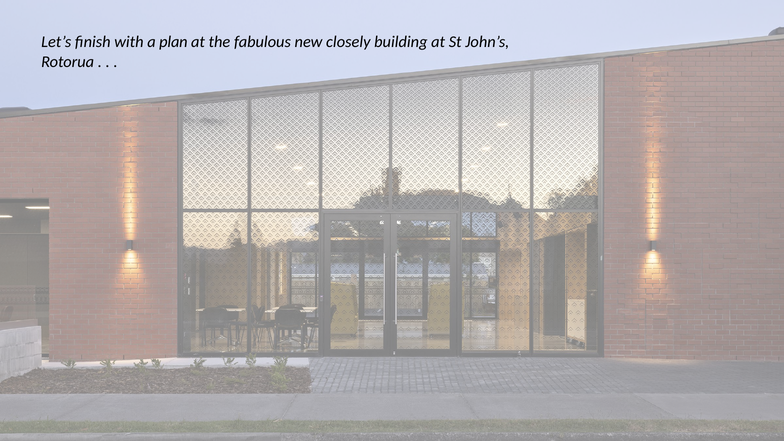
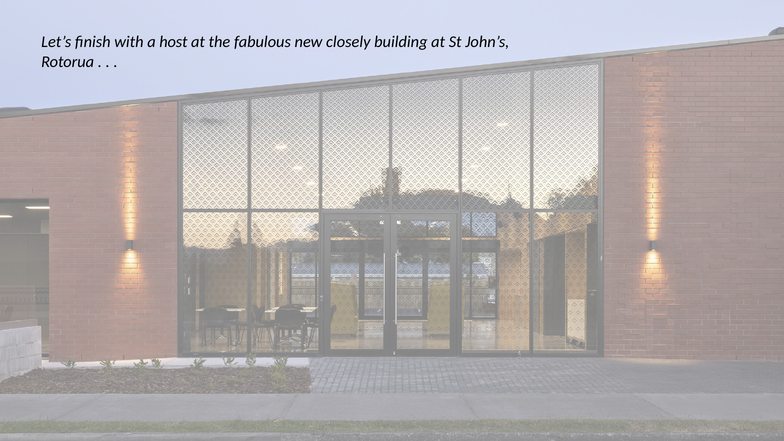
plan: plan -> host
